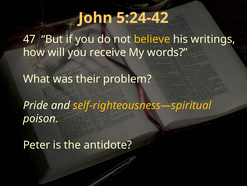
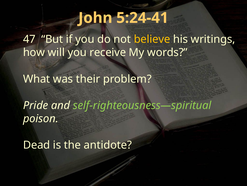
5:24-42: 5:24-42 -> 5:24-41
self-righteousness—spiritual colour: yellow -> light green
Peter: Peter -> Dead
